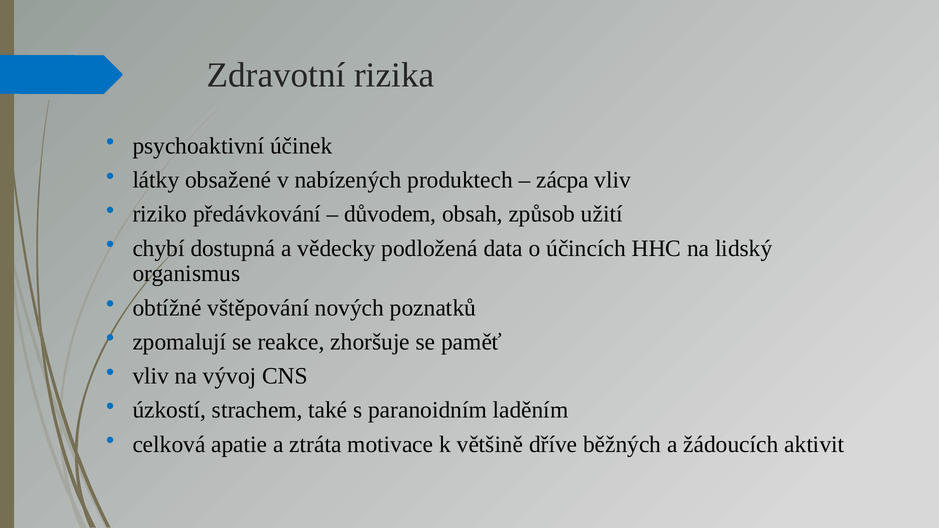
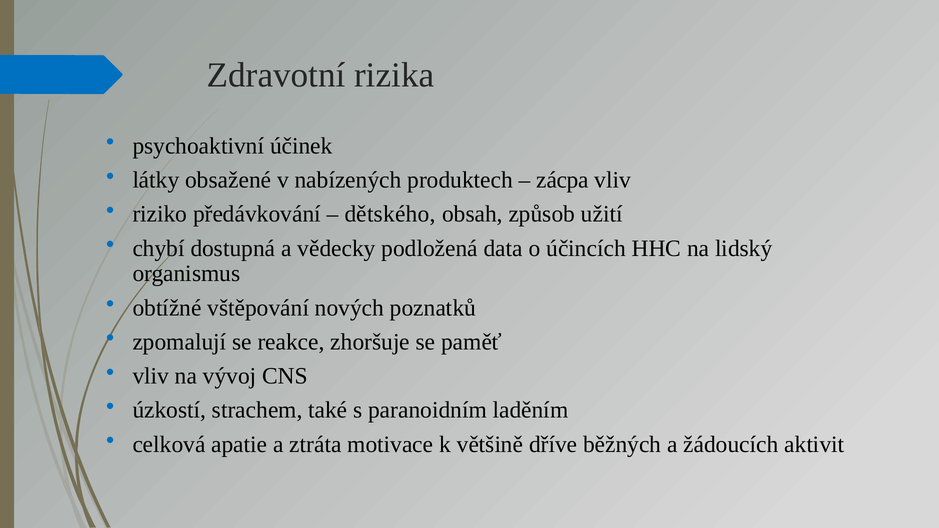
důvodem: důvodem -> dětského
